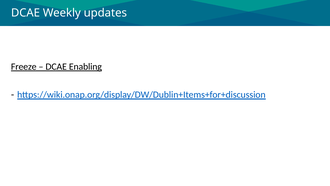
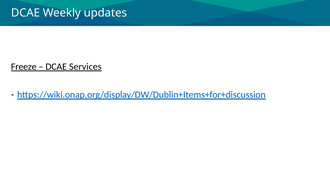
Enabling: Enabling -> Services
